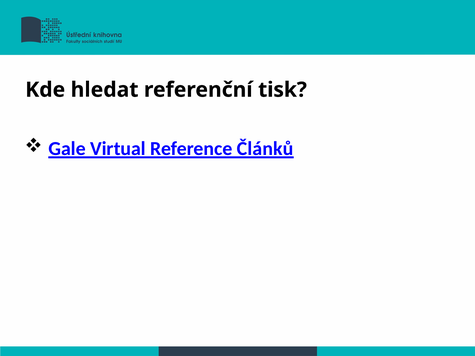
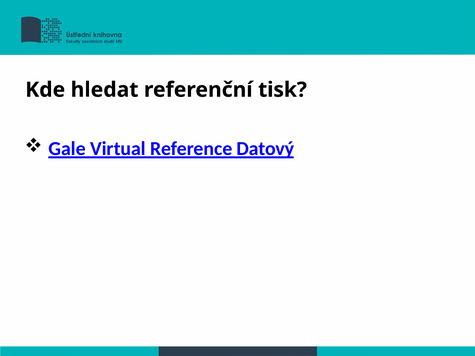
Článků: Článků -> Datový
